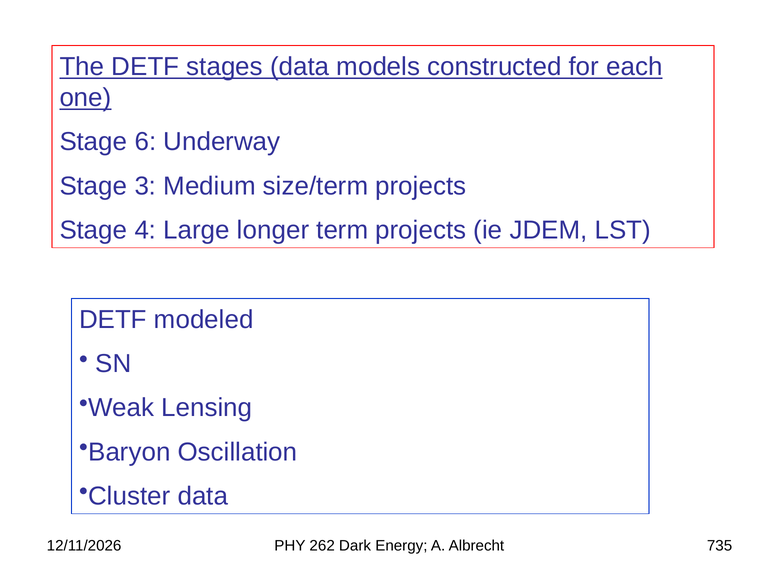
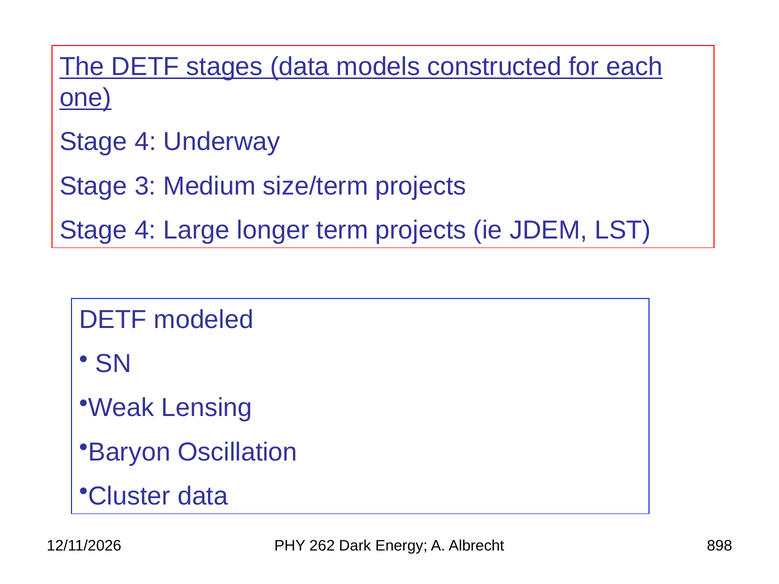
6 at (145, 142): 6 -> 4
735: 735 -> 898
